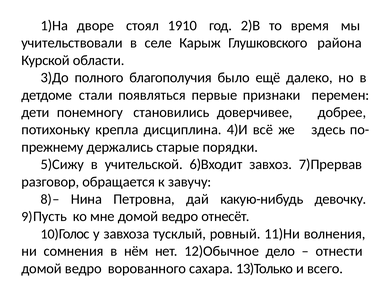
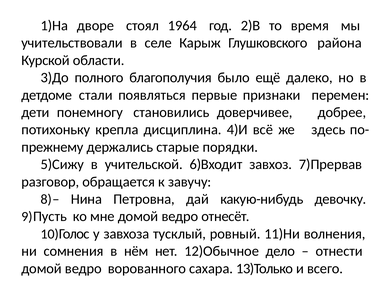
1910: 1910 -> 1964
